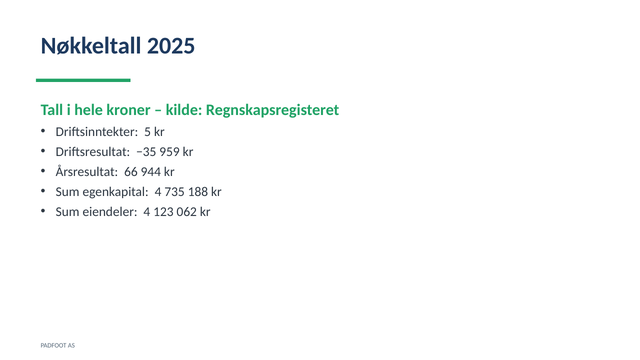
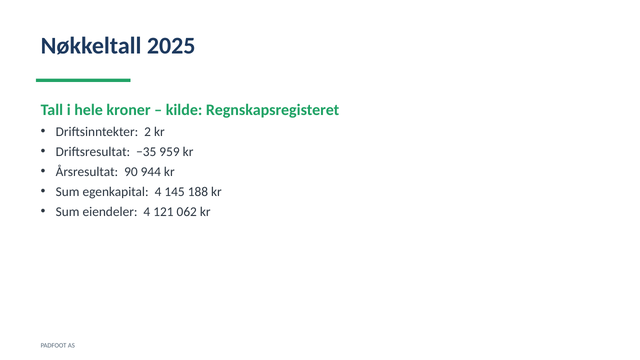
5: 5 -> 2
66: 66 -> 90
735: 735 -> 145
123: 123 -> 121
